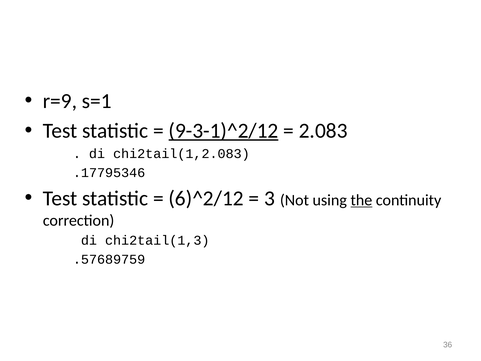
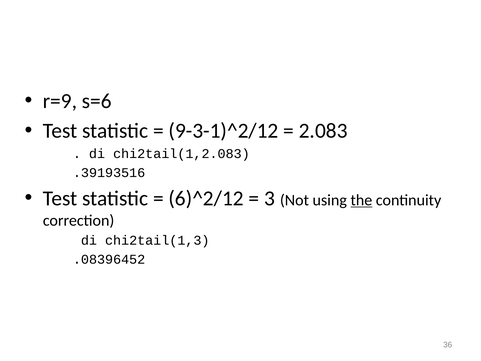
s=1: s=1 -> s=6
9-3-1)^2/12 underline: present -> none
.17795346: .17795346 -> .39193516
.57689759: .57689759 -> .08396452
